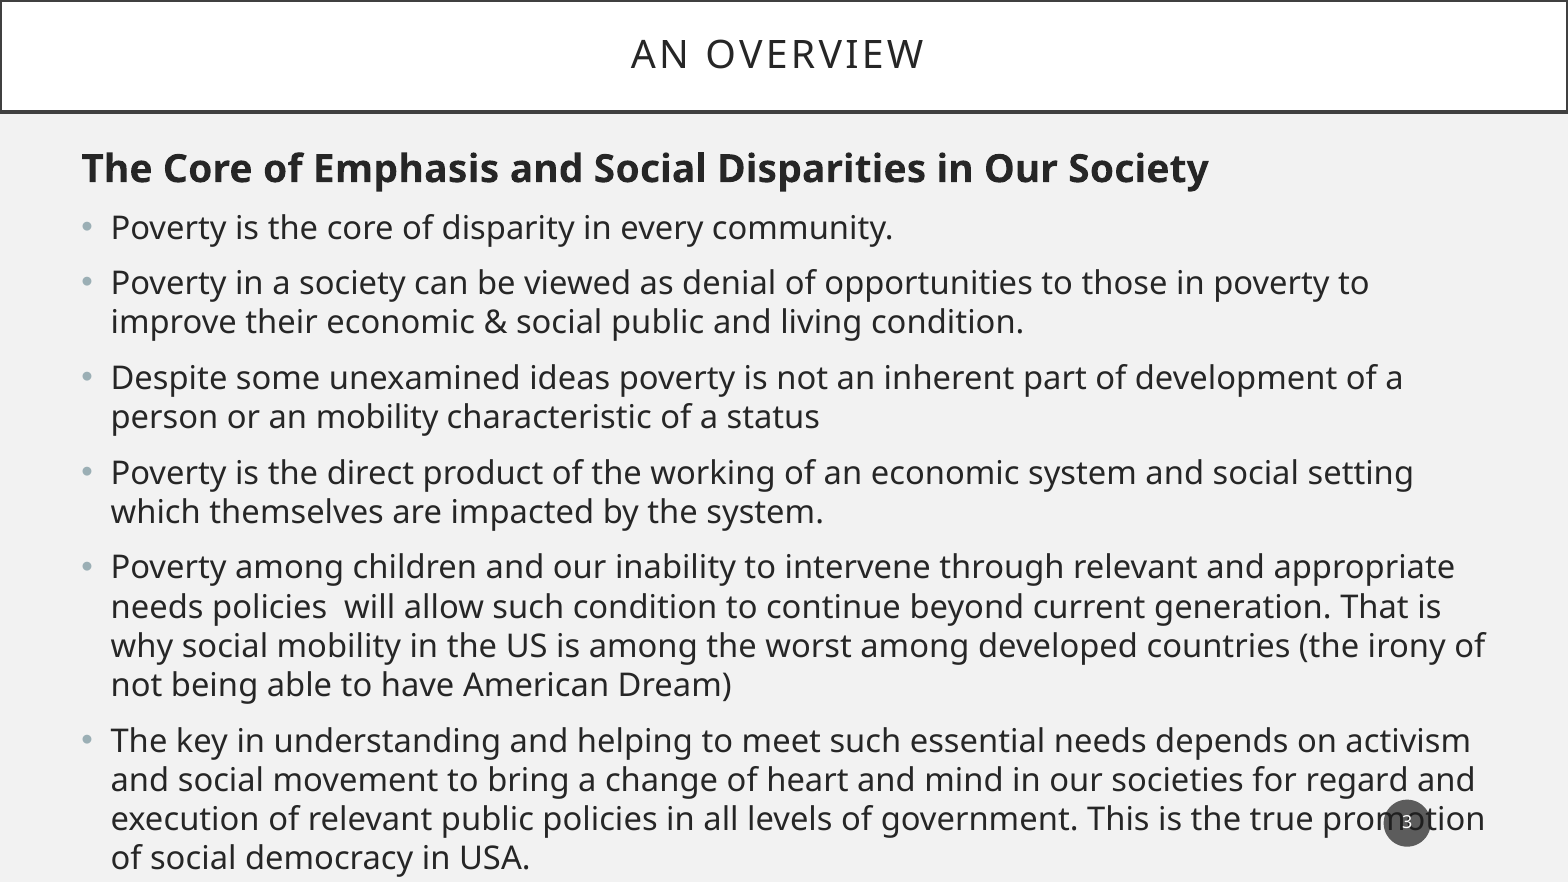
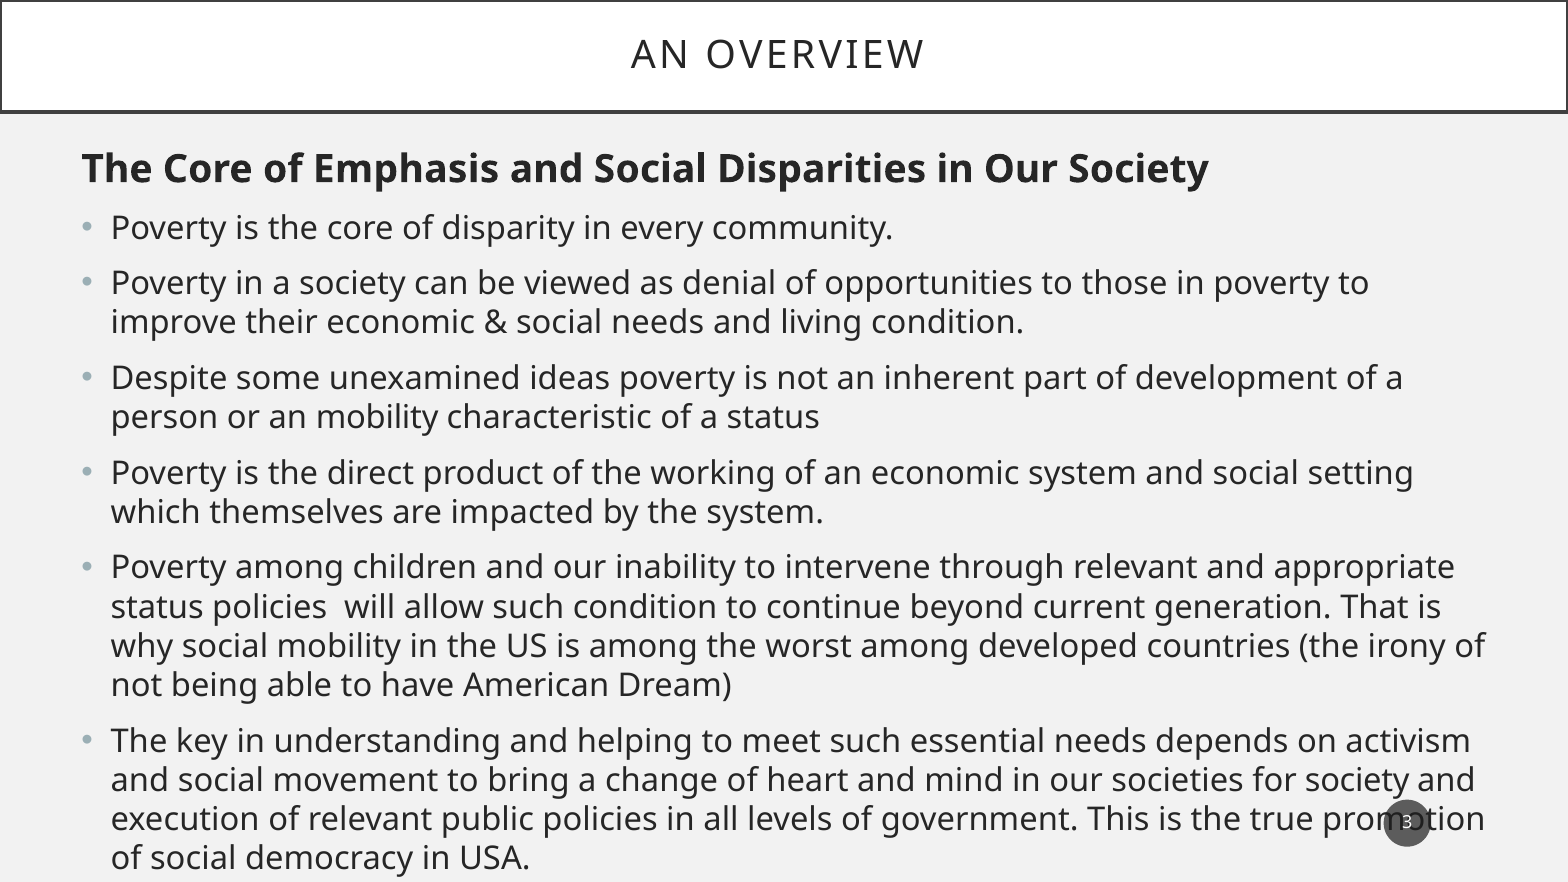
social public: public -> needs
needs at (157, 607): needs -> status
for regard: regard -> society
